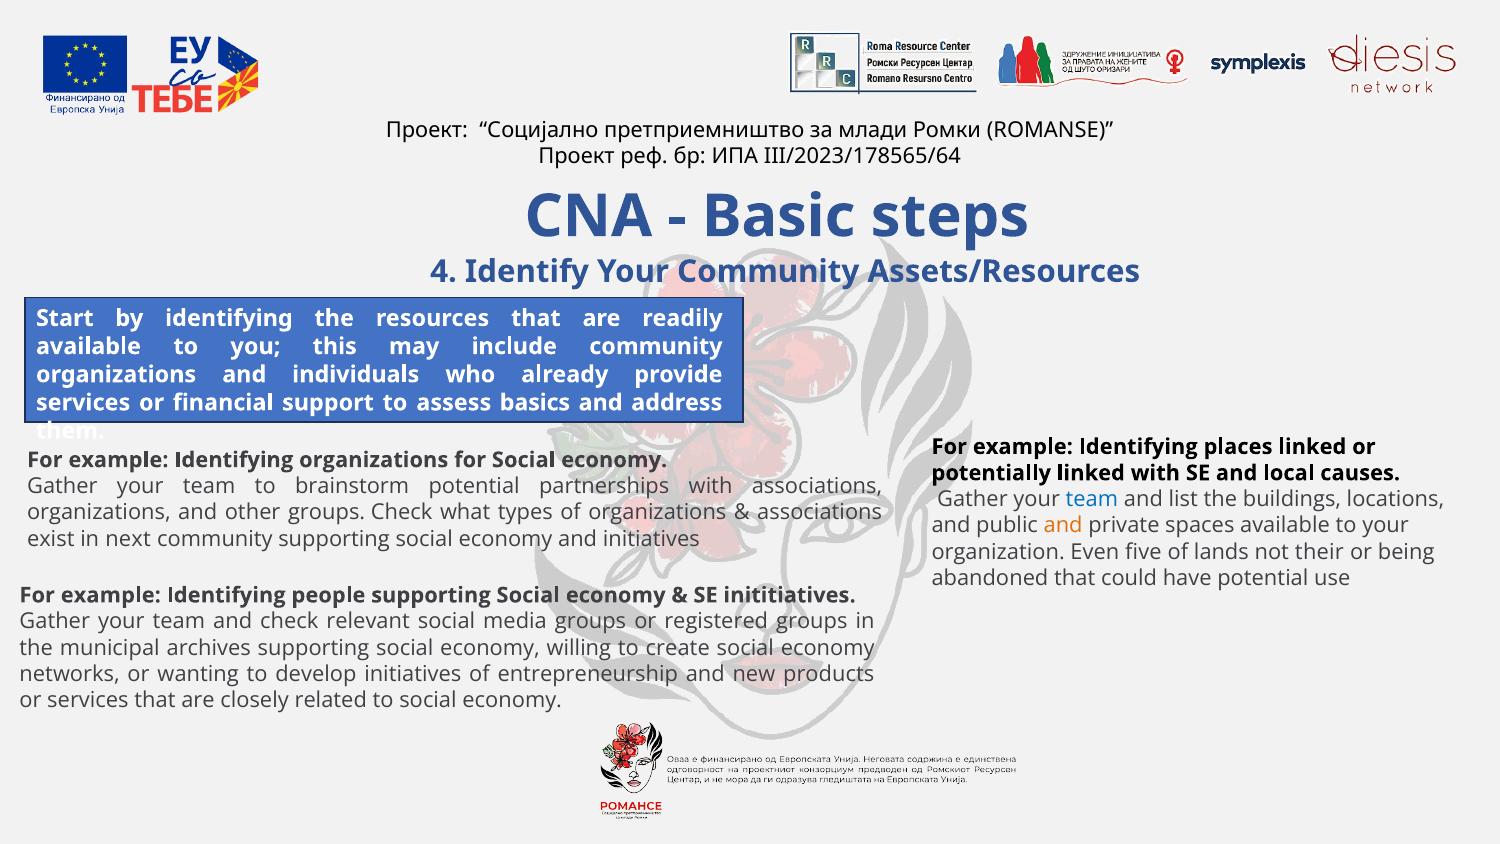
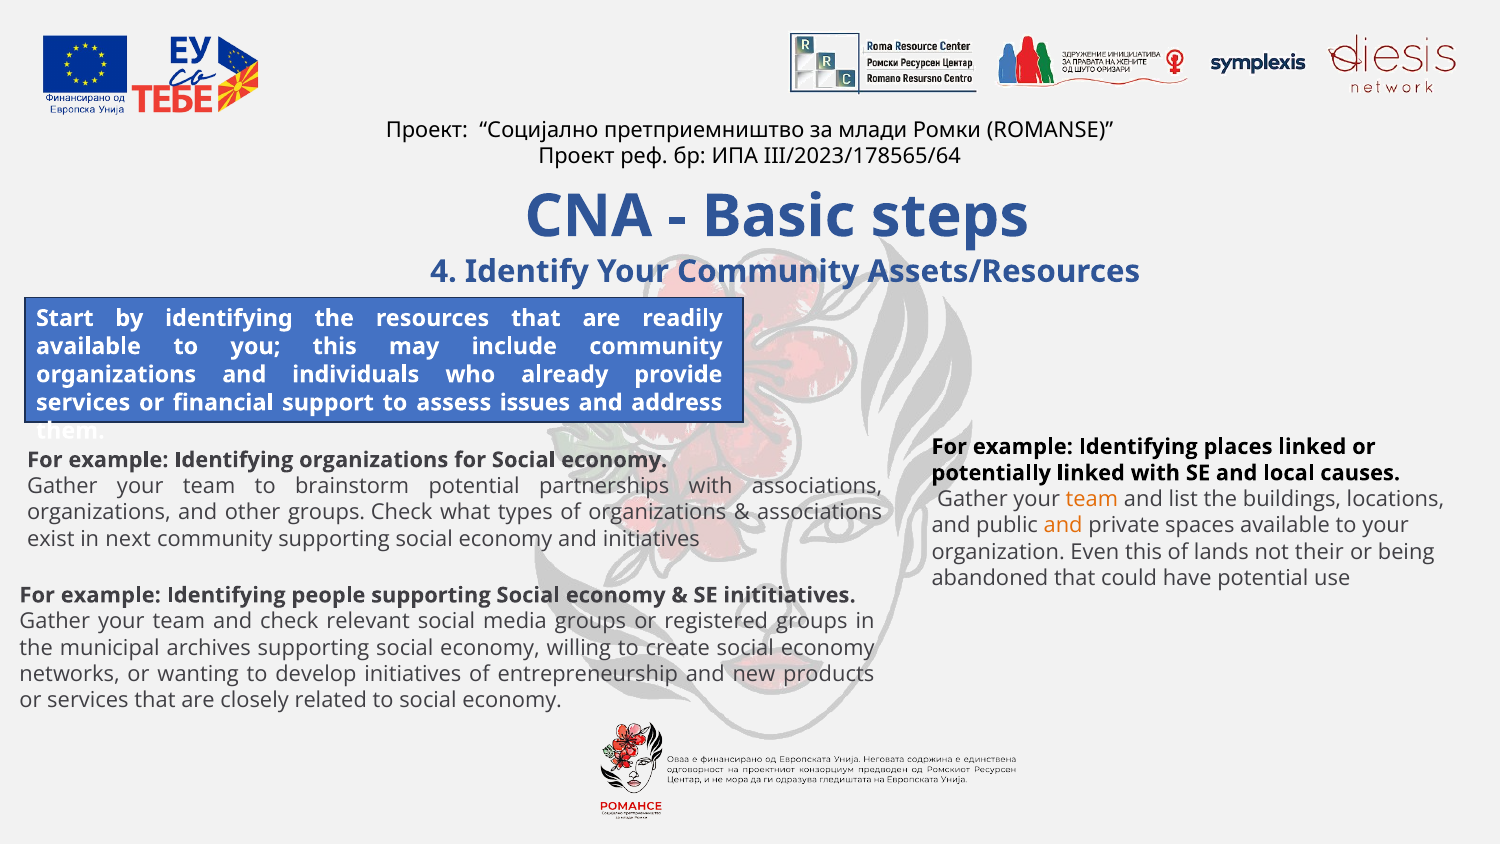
basics: basics -> issues
team at (1092, 499) colour: blue -> orange
Even five: five -> this
